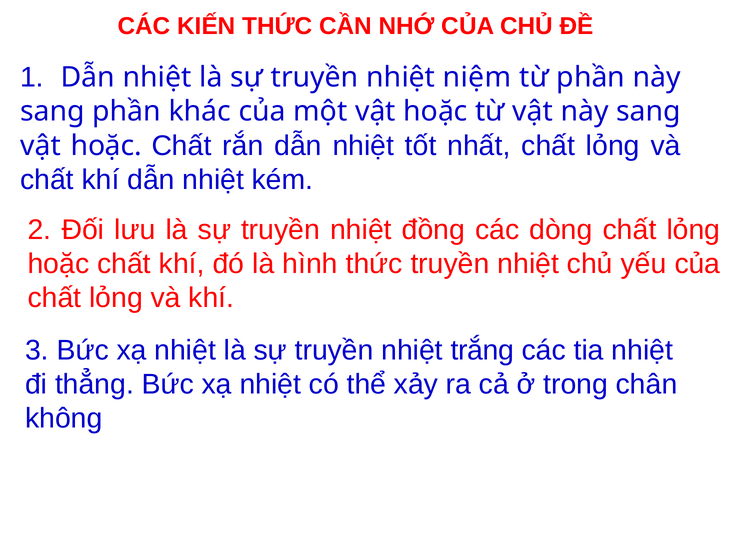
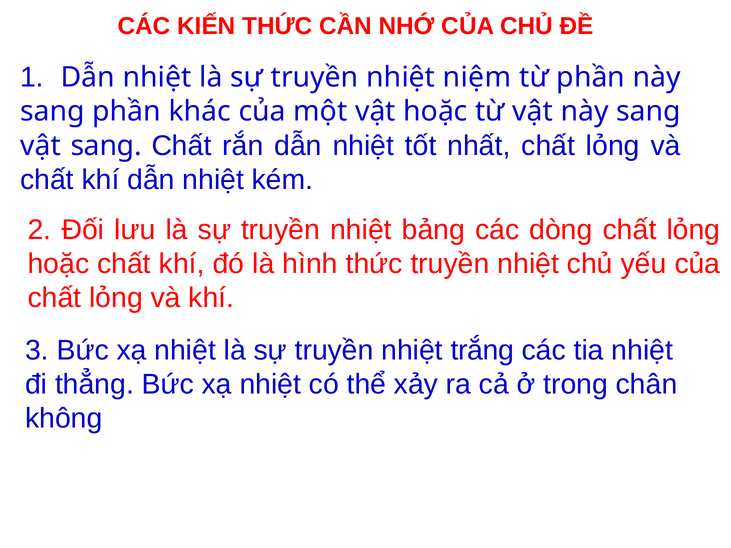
hoặc at (106, 146): hoặc -> sang
đồng: đồng -> bảng
